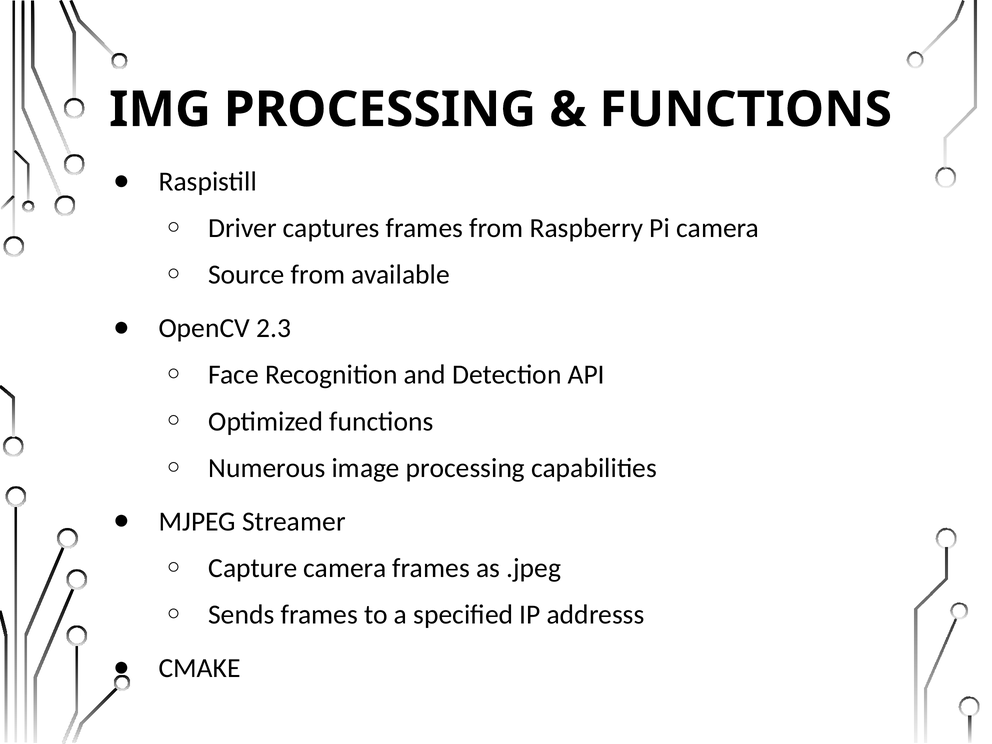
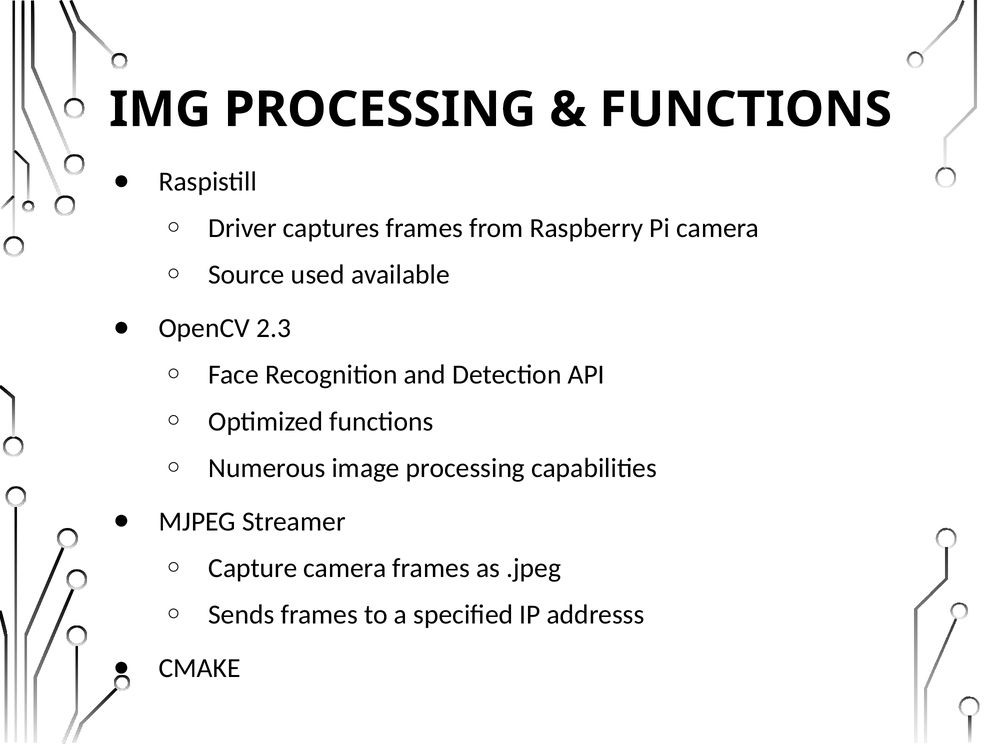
Source from: from -> used
